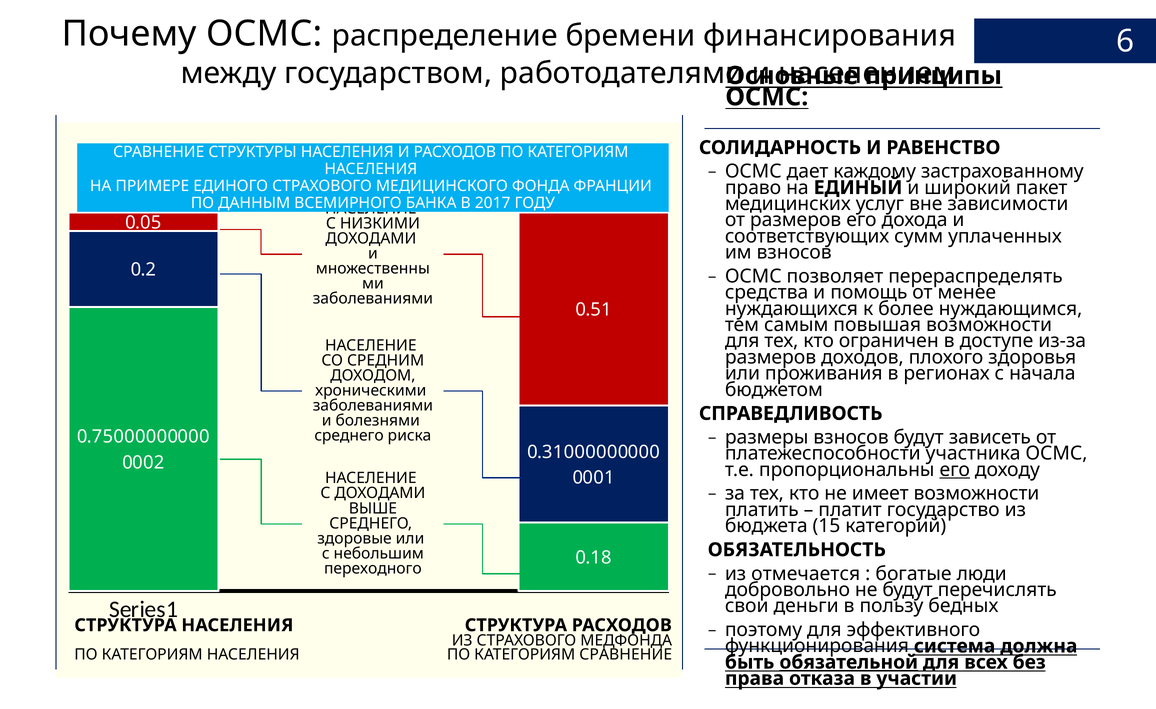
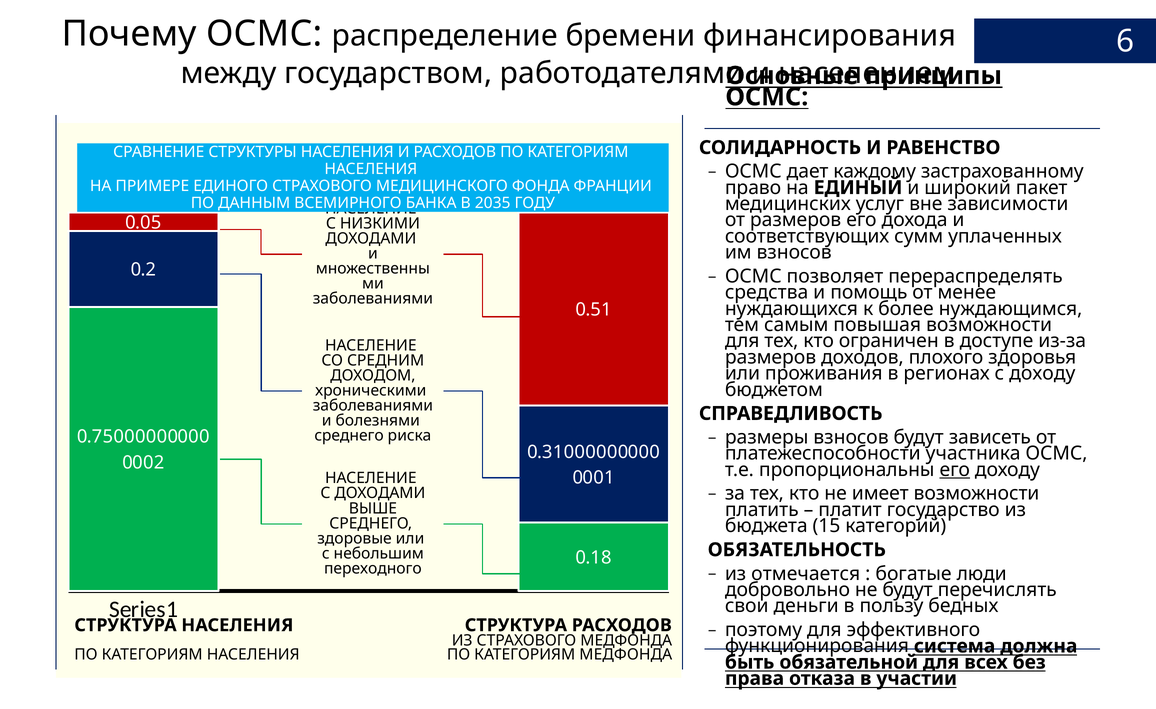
2017: 2017 -> 2035
с начала: начала -> доходу
КАТЕГОРИЯМ СРАВНЕНИЕ: СРАВНЕНИЕ -> МЕДФОНДА
обязательной underline: present -> none
